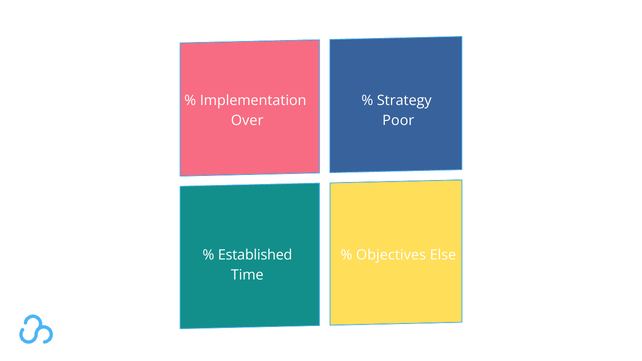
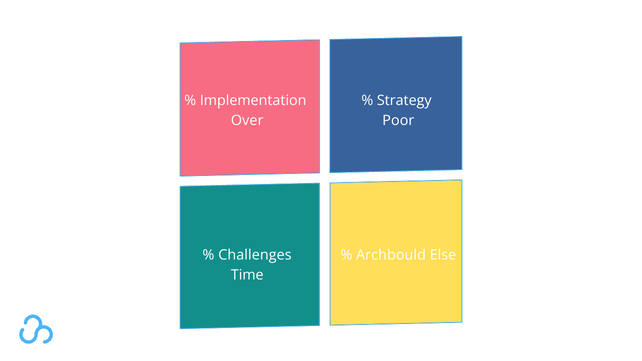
Established: Established -> Challenges
Objectives: Objectives -> Archbould
